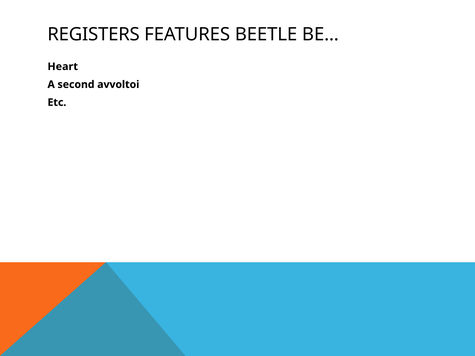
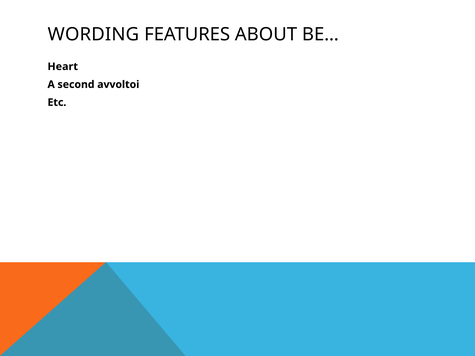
REGISTERS: REGISTERS -> WORDING
BEETLE: BEETLE -> ABOUT
